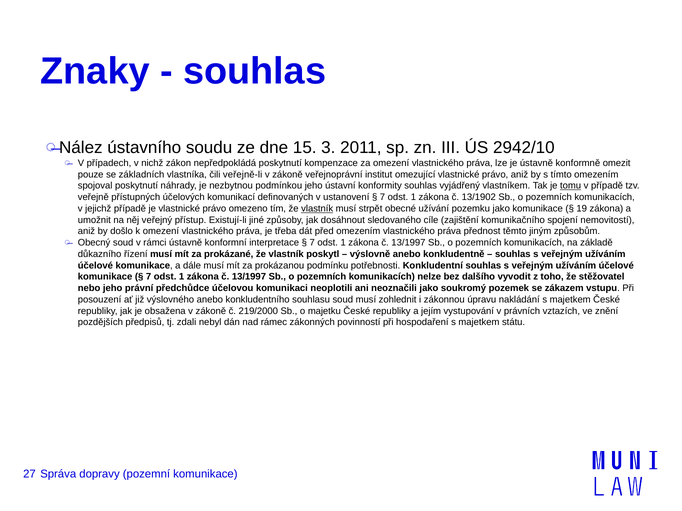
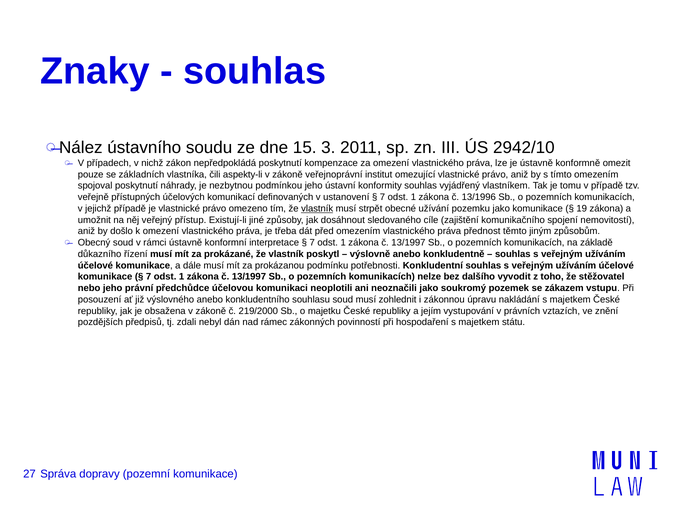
veřejně-li: veřejně-li -> aspekty-li
tomu underline: present -> none
13/1902: 13/1902 -> 13/1996
